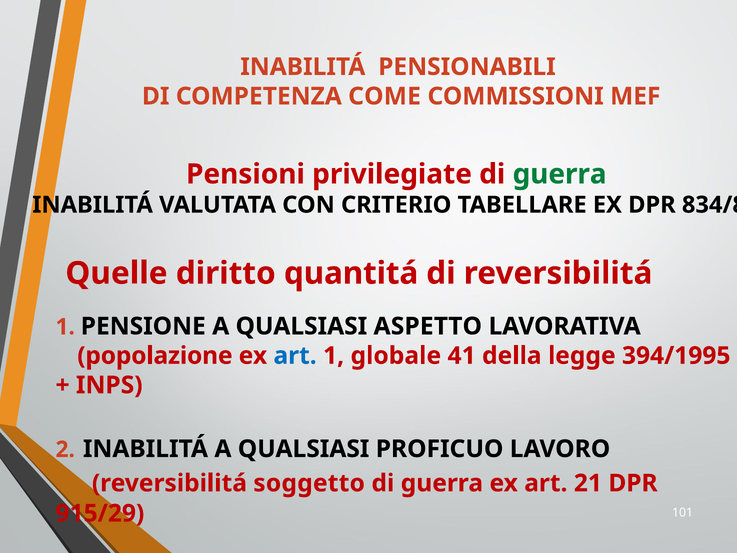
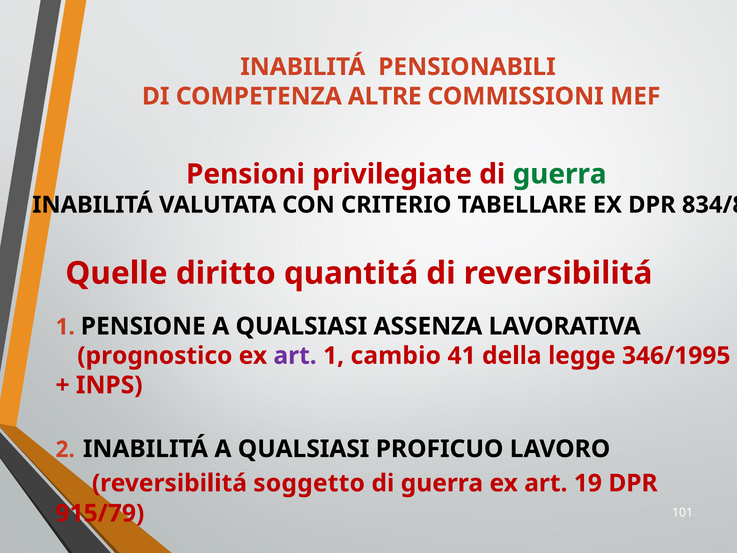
COME: COME -> ALTRE
ASPETTO: ASPETTO -> ASSENZA
popolazione: popolazione -> prognostico
art at (295, 356) colour: blue -> purple
globale: globale -> cambio
394/1995: 394/1995 -> 346/1995
21: 21 -> 19
915/29: 915/29 -> 915/79
